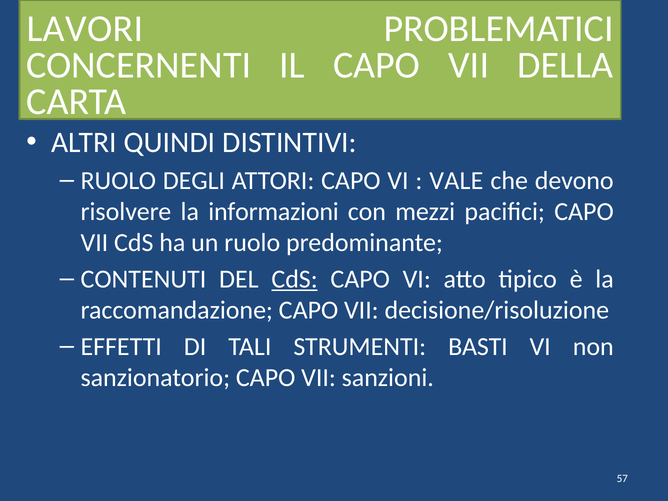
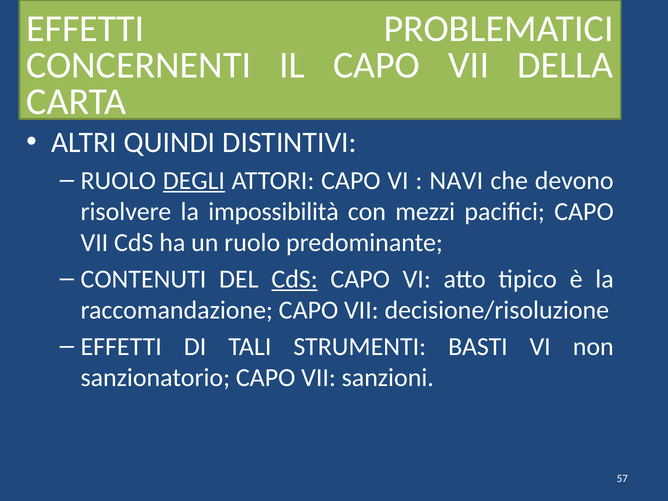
LAVORI at (85, 29): LAVORI -> EFFETTI
DEGLI underline: none -> present
VALE: VALE -> NAVI
informazioni: informazioni -> impossibilità
